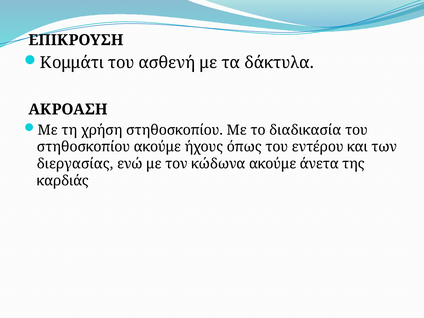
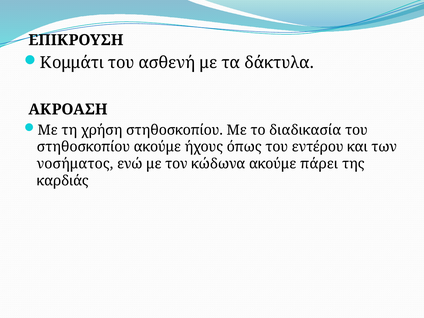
διεργασίας: διεργασίας -> νοσήματος
άνετα: άνετα -> πάρει
